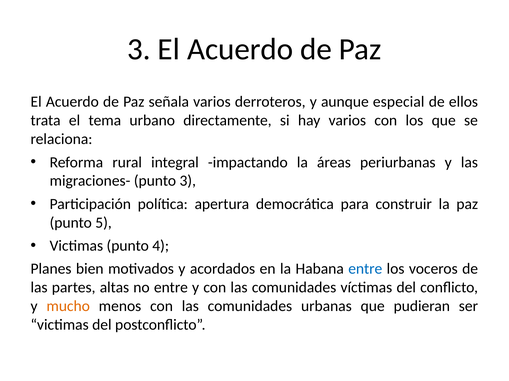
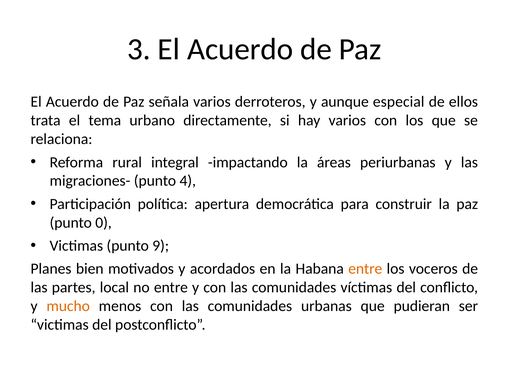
punto 3: 3 -> 4
5: 5 -> 0
4: 4 -> 9
entre at (365, 269) colour: blue -> orange
altas: altas -> local
